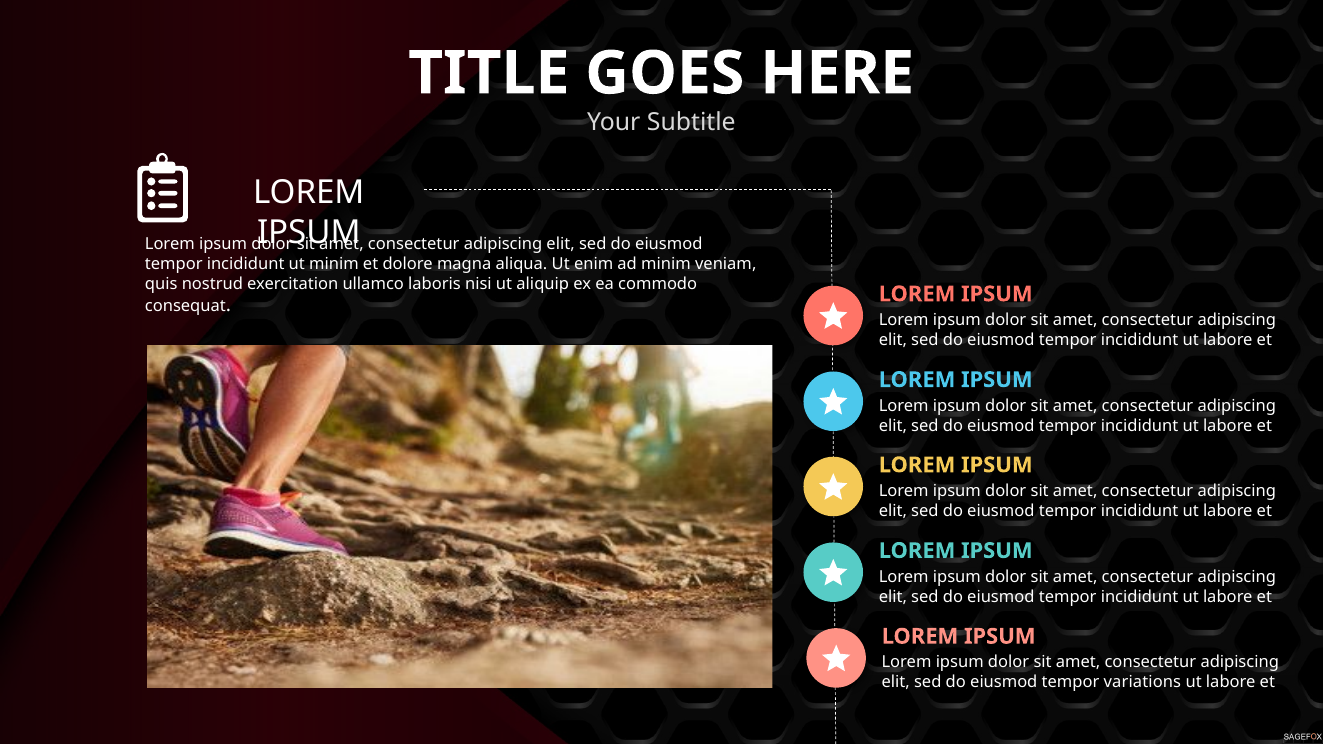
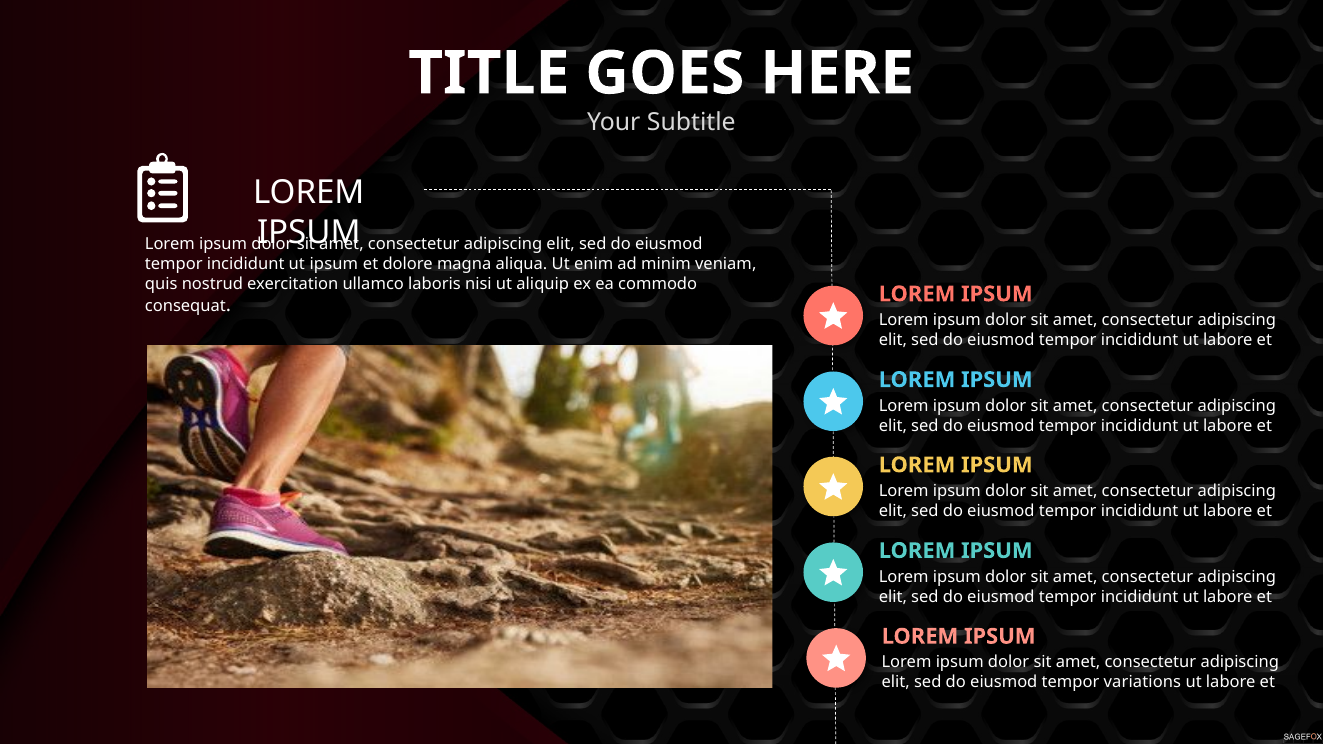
ut minim: minim -> ipsum
